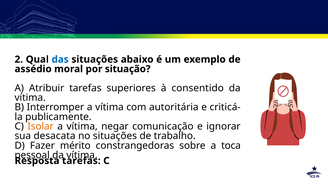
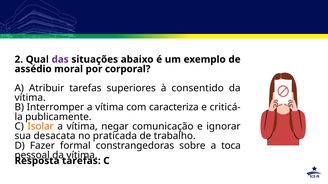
das colour: blue -> purple
situação: situação -> corporal
autoritária: autoritária -> caracteriza
no situações: situações -> praticada
mérito: mérito -> formal
